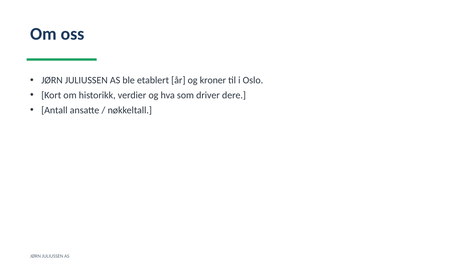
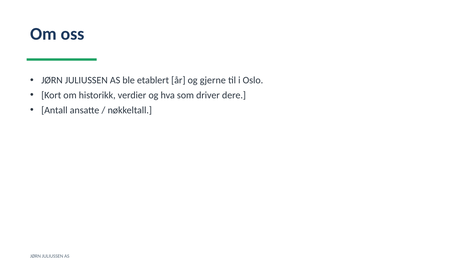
kroner: kroner -> gjerne
